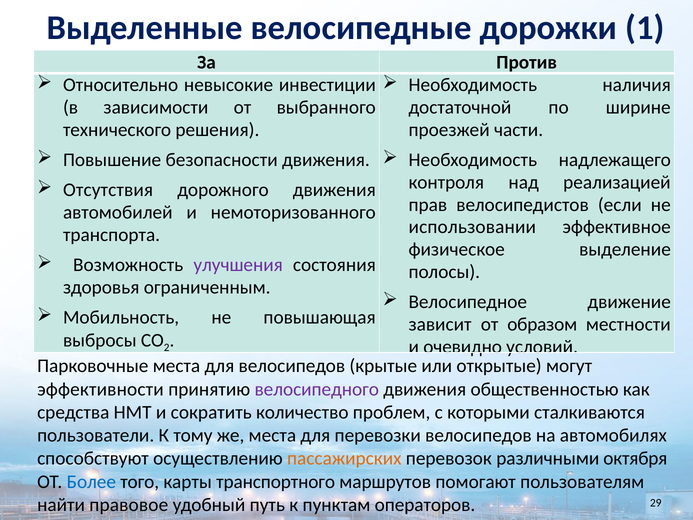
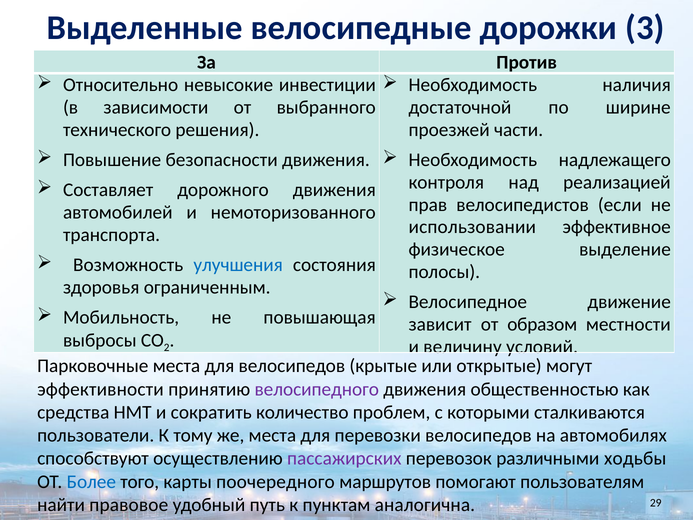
1: 1 -> 3
Отсутствия: Отсутствия -> Составляет
улучшения colour: purple -> blue
очевидно: очевидно -> величину
пассажирских colour: orange -> purple
октября: октября -> ходьбы
транспортного: транспортного -> поочередного
операторов: операторов -> аналогична
